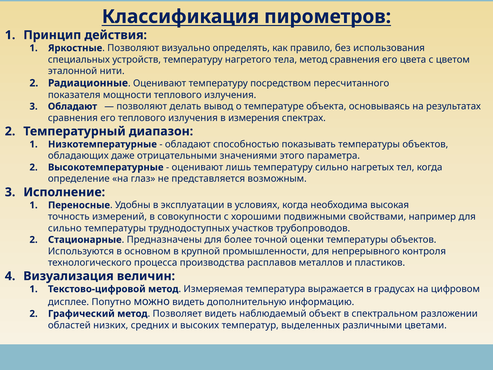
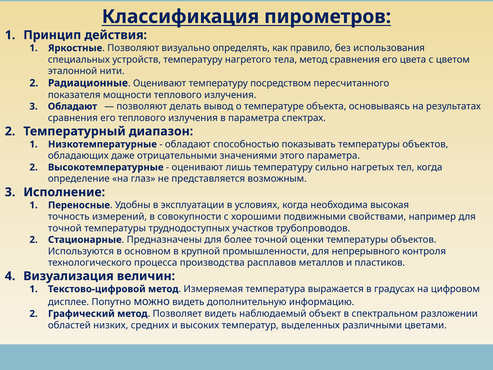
в измерения: измерения -> параметра
сильно at (65, 228): сильно -> точной
